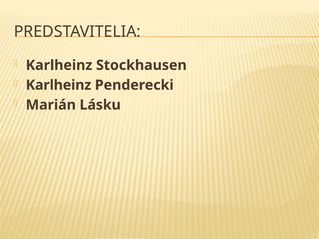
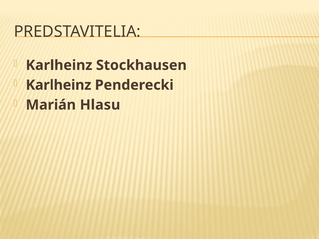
Lásku: Lásku -> Hlasu
